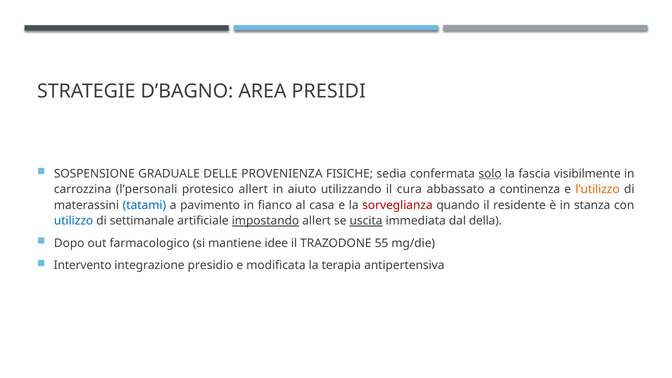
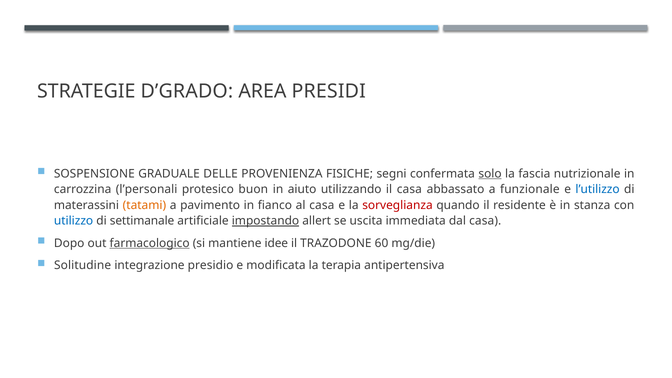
D’BAGNO: D’BAGNO -> D’GRADO
sedia: sedia -> segni
visibilmente: visibilmente -> nutrizionale
protesico allert: allert -> buon
il cura: cura -> casa
continenza: continenza -> funzionale
l’utilizzo colour: orange -> blue
tatami colour: blue -> orange
uscita underline: present -> none
dal della: della -> casa
farmacologico underline: none -> present
55: 55 -> 60
Intervento: Intervento -> Solitudine
